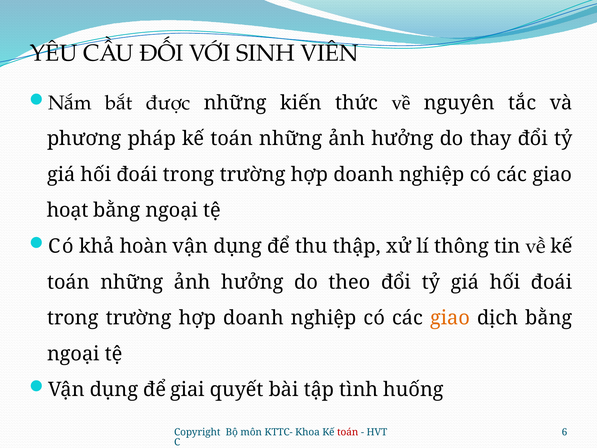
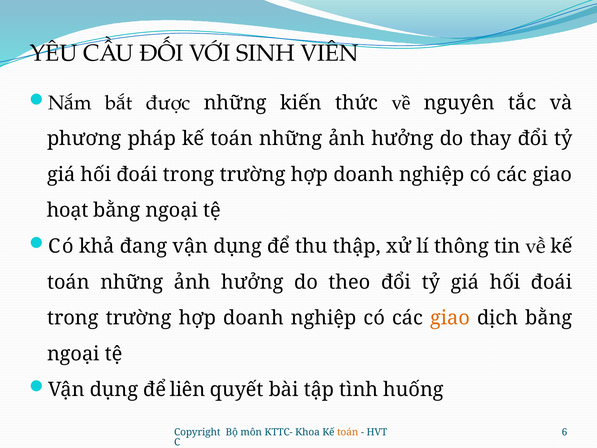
hoàn: hoàn -> đang
giai: giai -> liên
toán at (348, 432) colour: red -> orange
